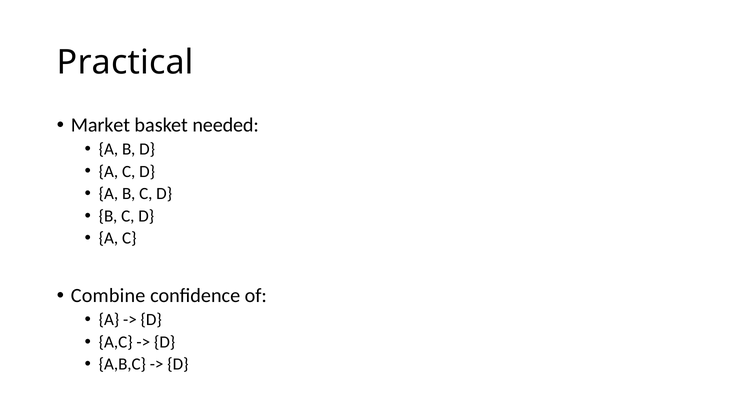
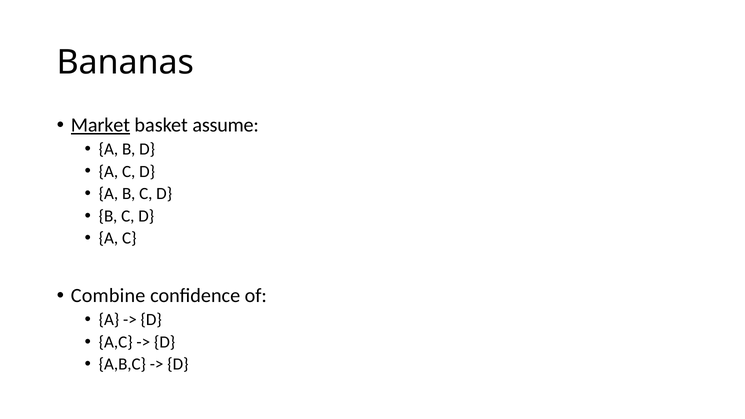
Practical: Practical -> Bananas
Market underline: none -> present
needed: needed -> assume
